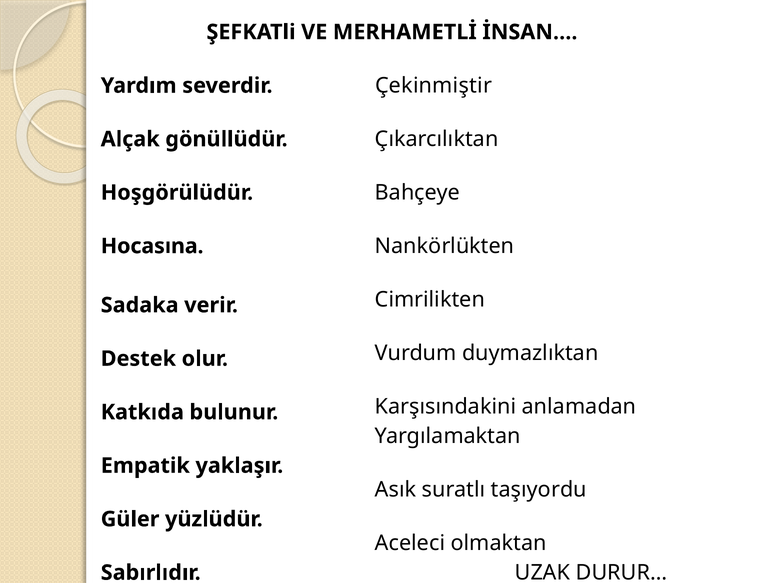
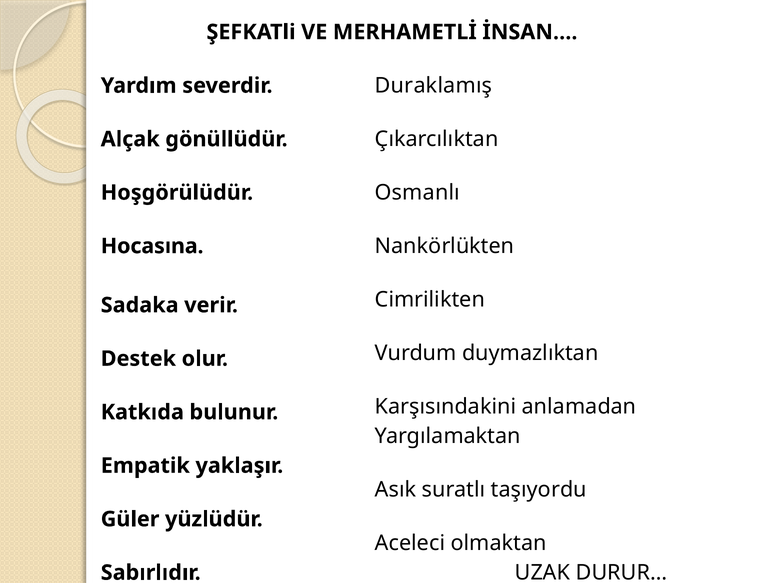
Çekinmiştir: Çekinmiştir -> Duraklamış
Bahçeye: Bahçeye -> Osmanlı
